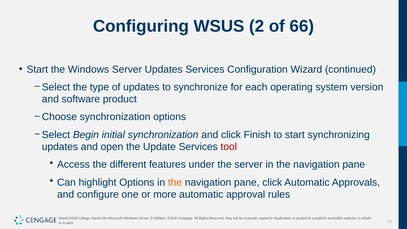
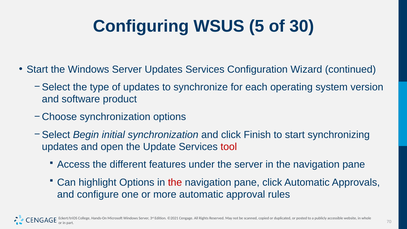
2: 2 -> 5
66: 66 -> 30
the at (175, 182) colour: orange -> red
